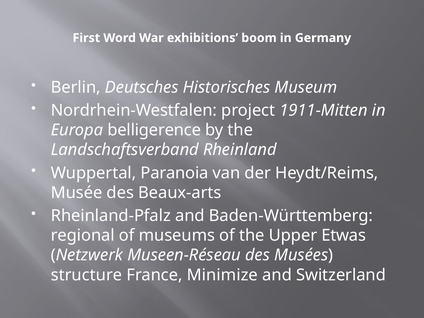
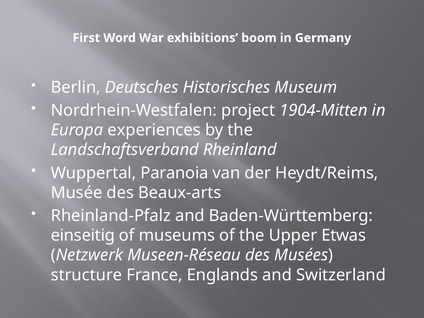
1911-Mitten: 1911-Mitten -> 1904-Mitten
belligerence: belligerence -> experiences
regional: regional -> einseitig
Minimize: Minimize -> Englands
